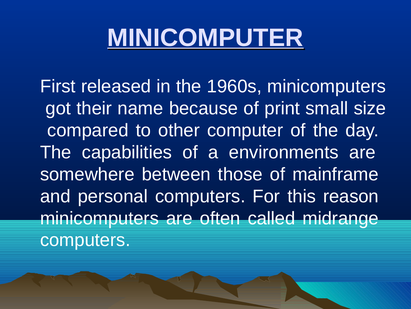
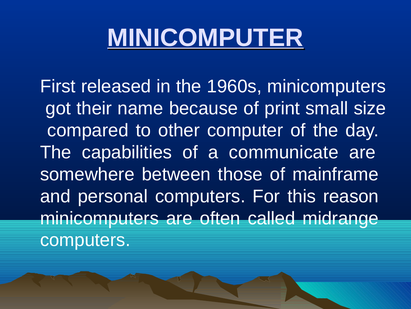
environments: environments -> communicate
